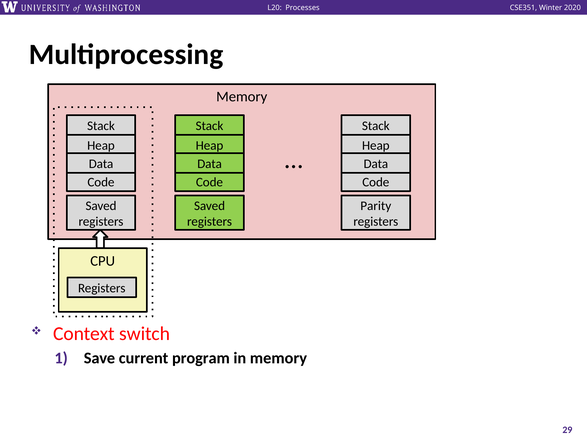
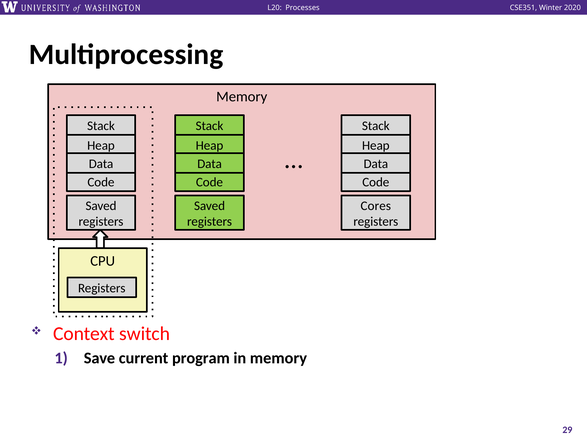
Parity: Parity -> Cores
